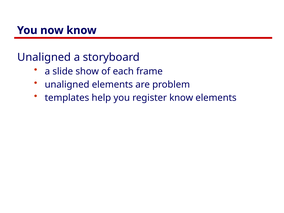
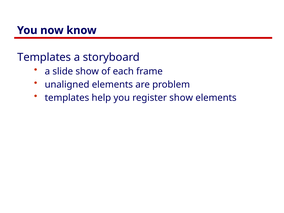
Unaligned at (44, 57): Unaligned -> Templates
register know: know -> show
